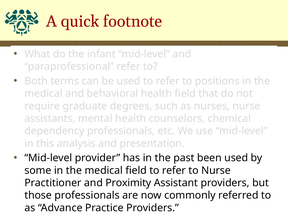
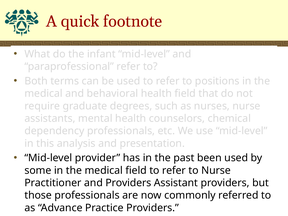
and Proximity: Proximity -> Providers
